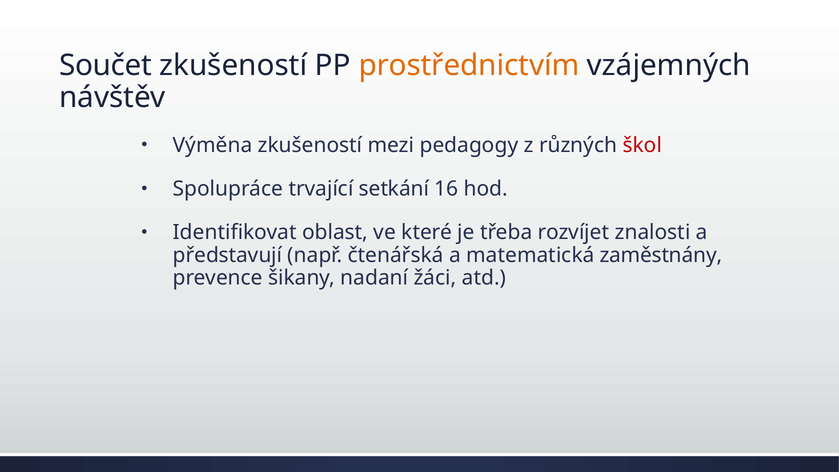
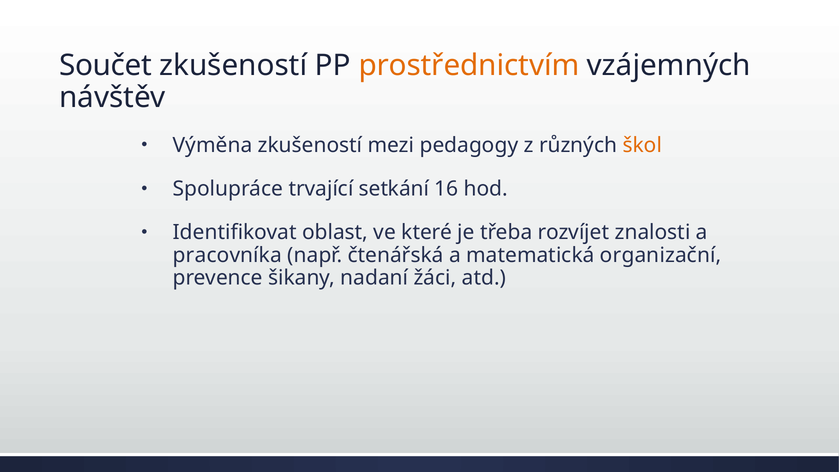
škol colour: red -> orange
představují: představují -> pracovníka
zaměstnány: zaměstnány -> organizační
